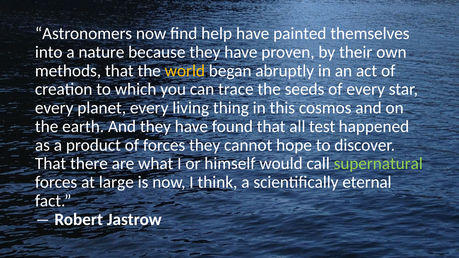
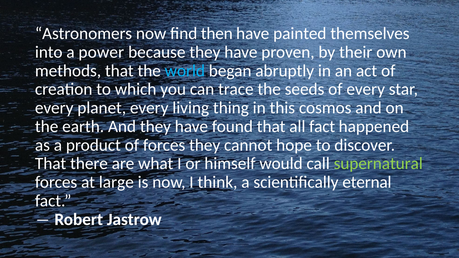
help: help -> then
nature: nature -> power
world colour: yellow -> light blue
all test: test -> fact
